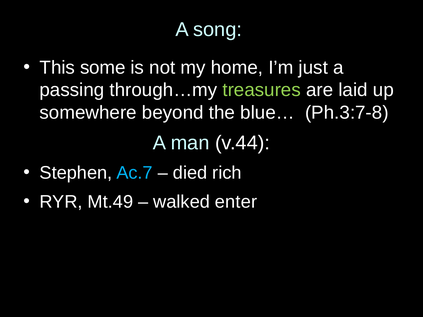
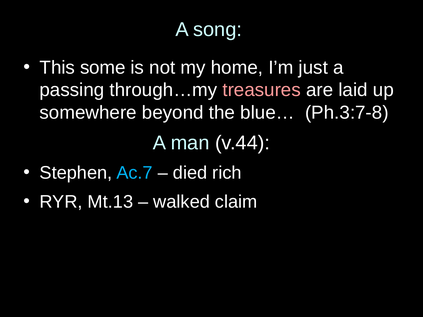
treasures colour: light green -> pink
Mt.49: Mt.49 -> Mt.13
enter: enter -> claim
